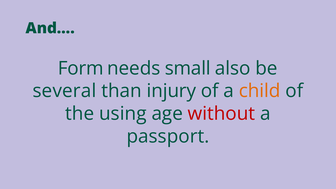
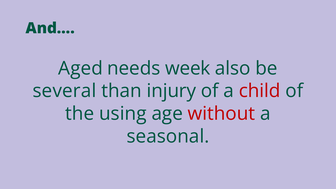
Form: Form -> Aged
small: small -> week
child colour: orange -> red
passport: passport -> seasonal
